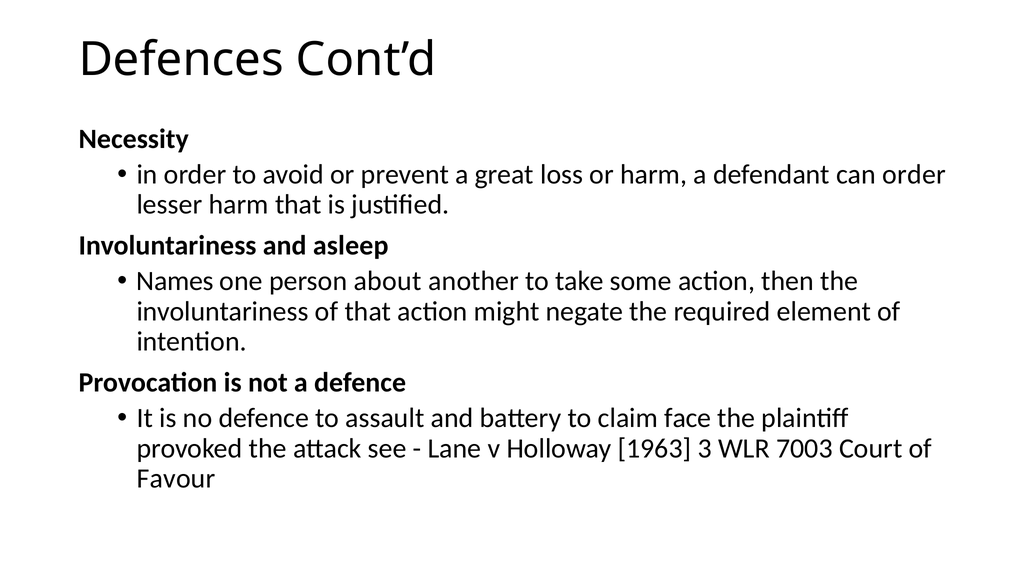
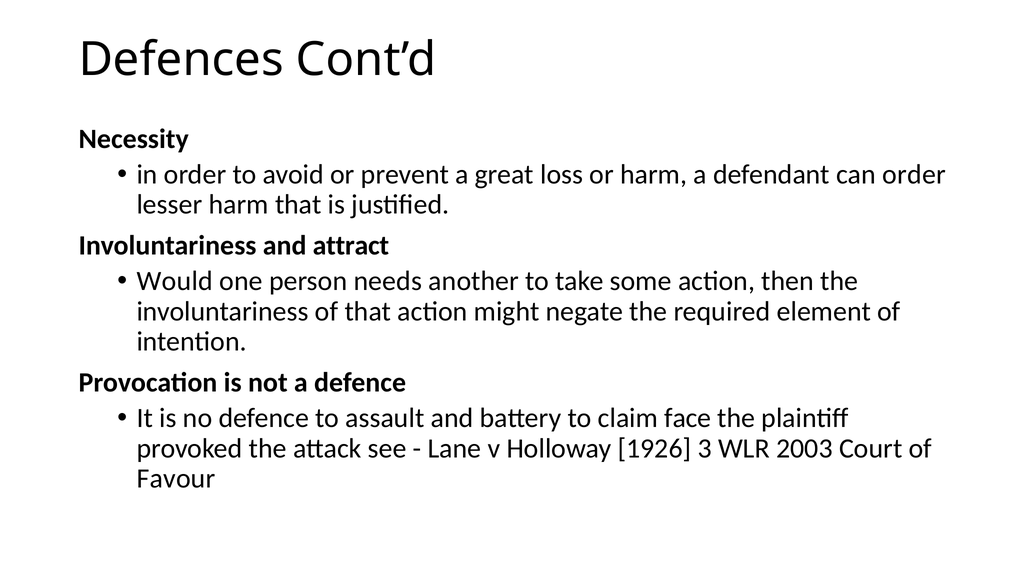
asleep: asleep -> attract
Names: Names -> Would
about: about -> needs
1963: 1963 -> 1926
7003: 7003 -> 2003
